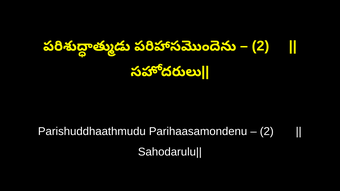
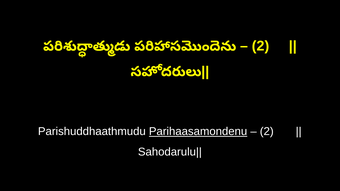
Parihaasamondenu underline: none -> present
